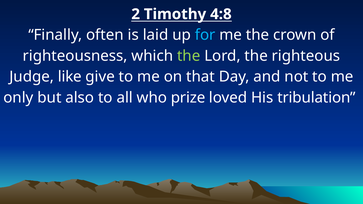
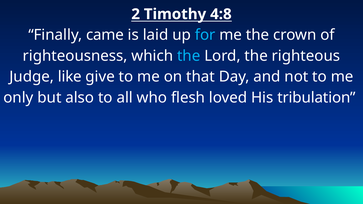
often: often -> came
the at (189, 56) colour: light green -> light blue
prize: prize -> flesh
